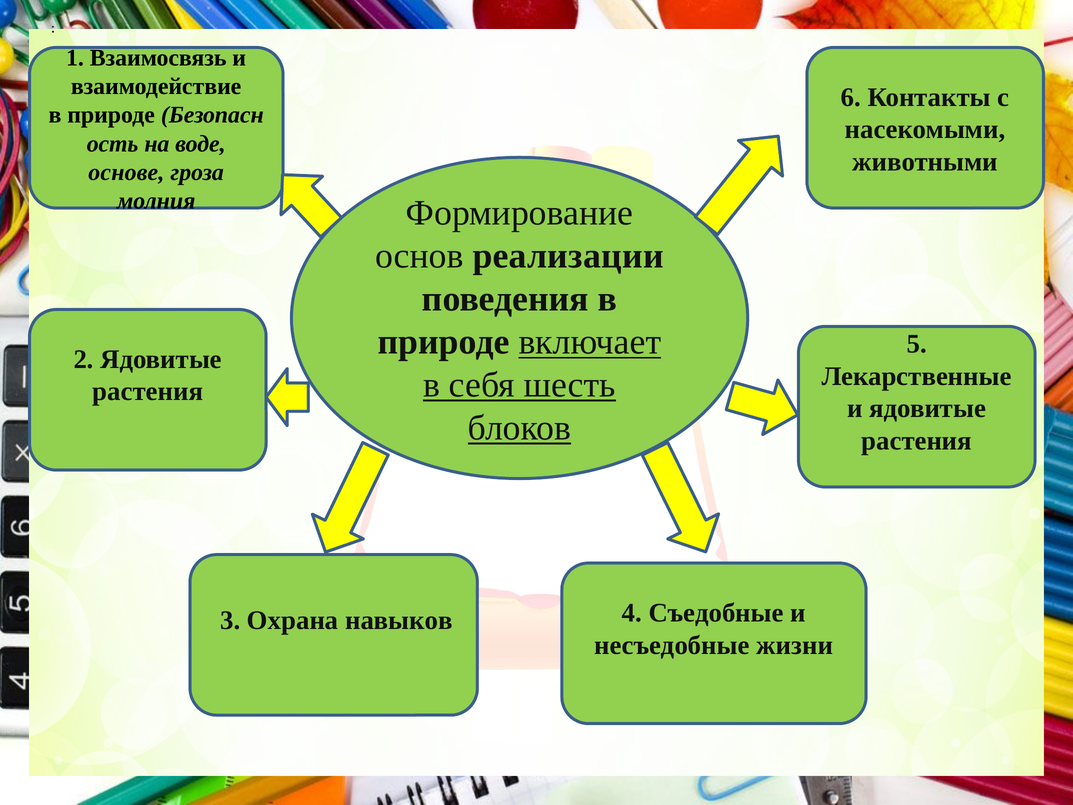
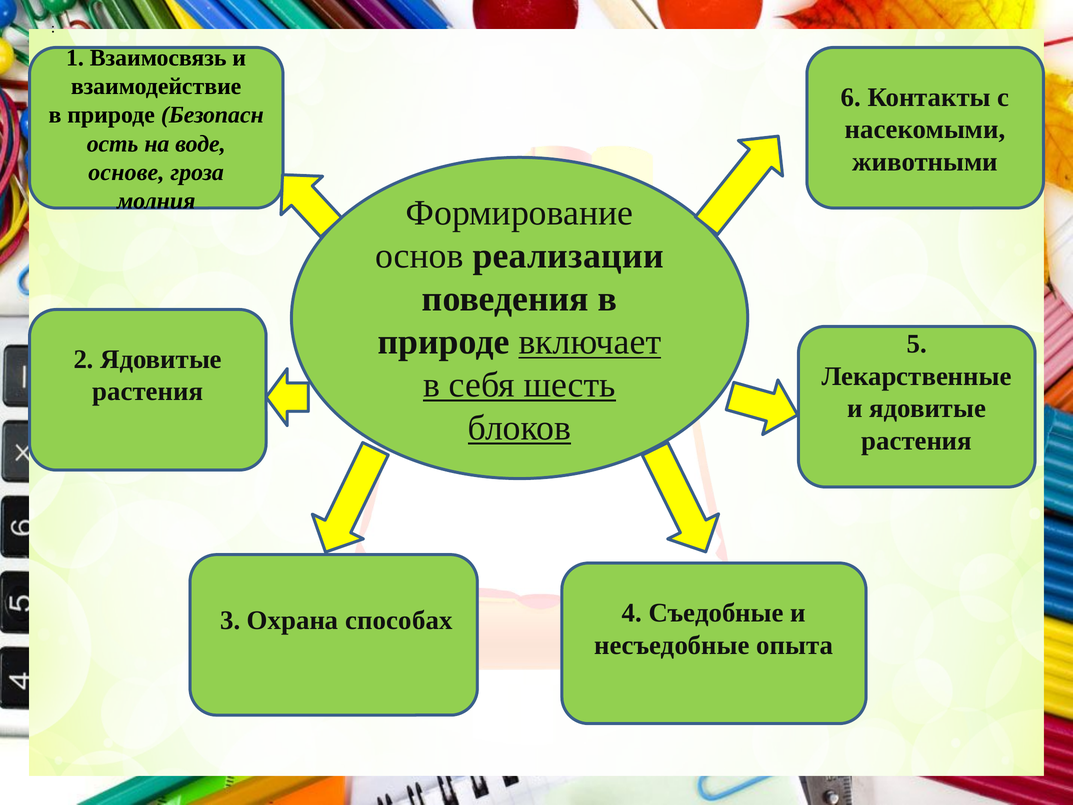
навыков: навыков -> способах
жизни: жизни -> опыта
